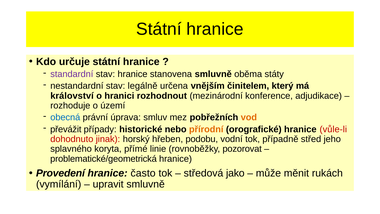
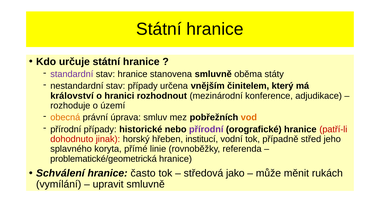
stav legálně: legálně -> případy
obecná colour: blue -> orange
převážit at (66, 129): převážit -> přírodní
přírodní at (206, 129) colour: orange -> purple
vůle-li: vůle-li -> patří-li
podobu: podobu -> institucí
pozorovat: pozorovat -> referenda
Provedení: Provedení -> Schválení
